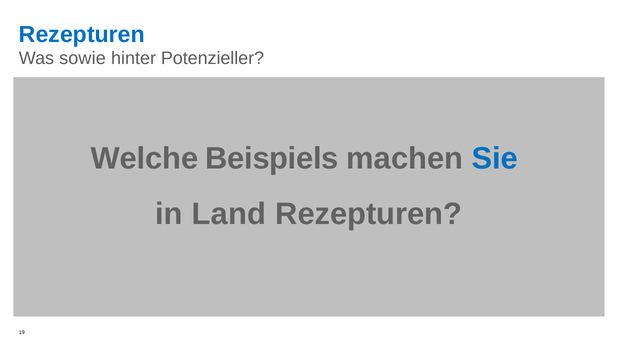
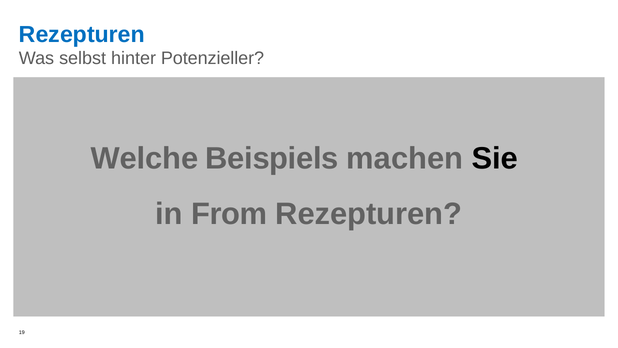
sowie: sowie -> selbst
Sie colour: blue -> black
Land: Land -> From
